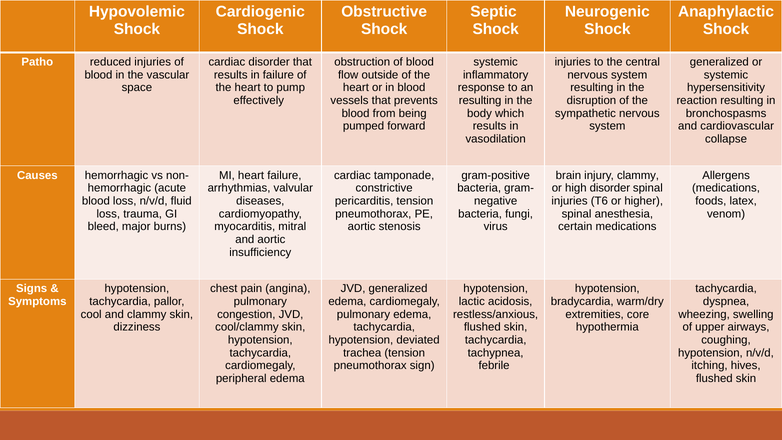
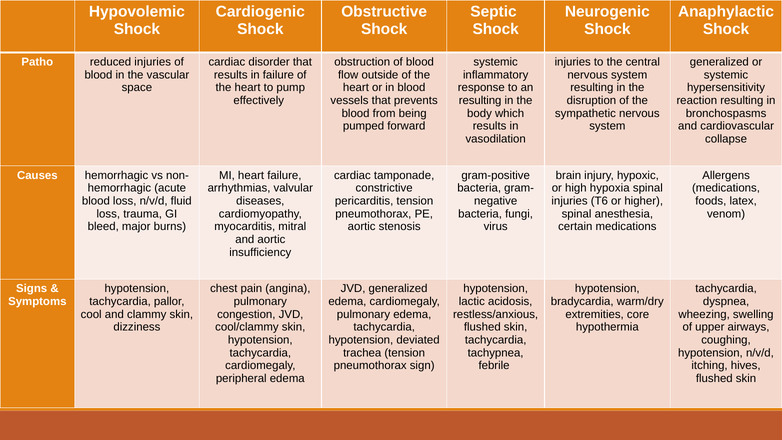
injury clammy: clammy -> hypoxic
high disorder: disorder -> hypoxia
